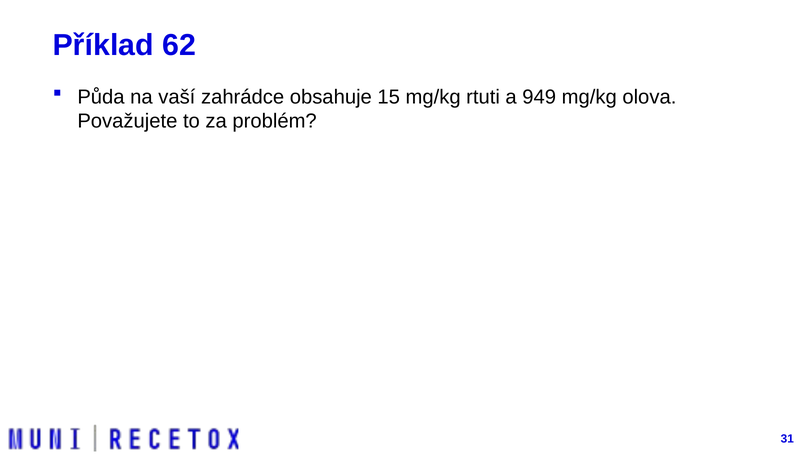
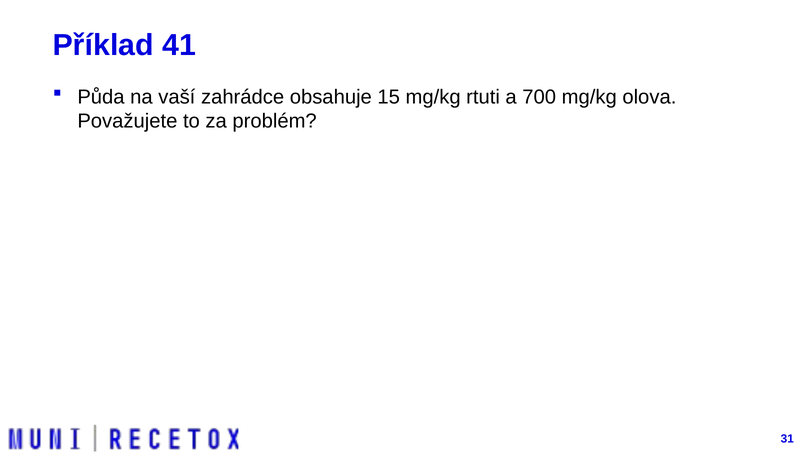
62: 62 -> 41
949: 949 -> 700
